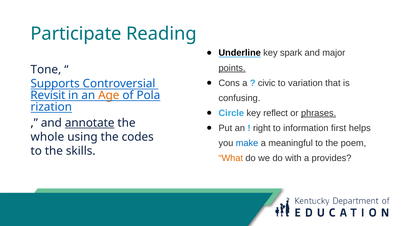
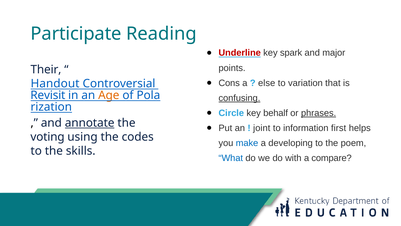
Underline colour: black -> red
points underline: present -> none
Tone: Tone -> Their
civic: civic -> else
Supports: Supports -> Handout
confusing underline: none -> present
reflect: reflect -> behalf
right: right -> joint
whole: whole -> voting
meaningful: meaningful -> developing
What colour: orange -> blue
provides: provides -> compare
